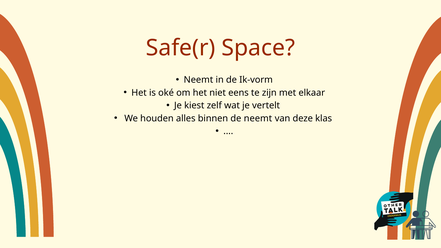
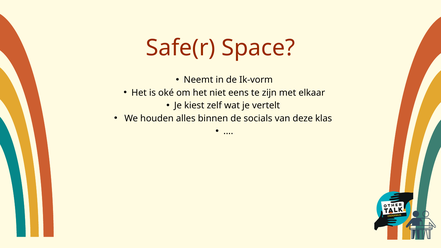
de neemt: neemt -> socials
